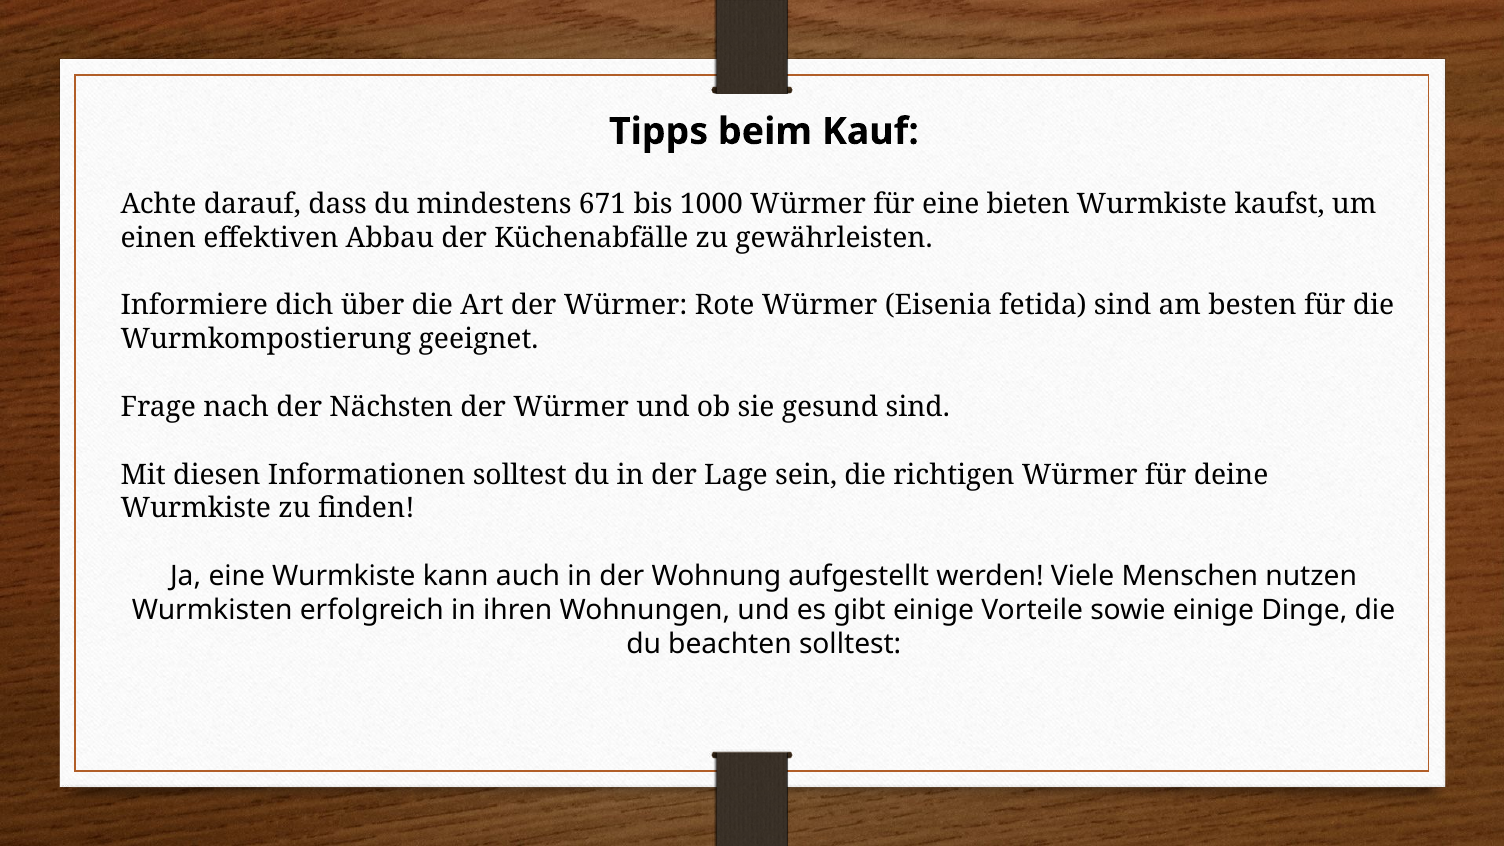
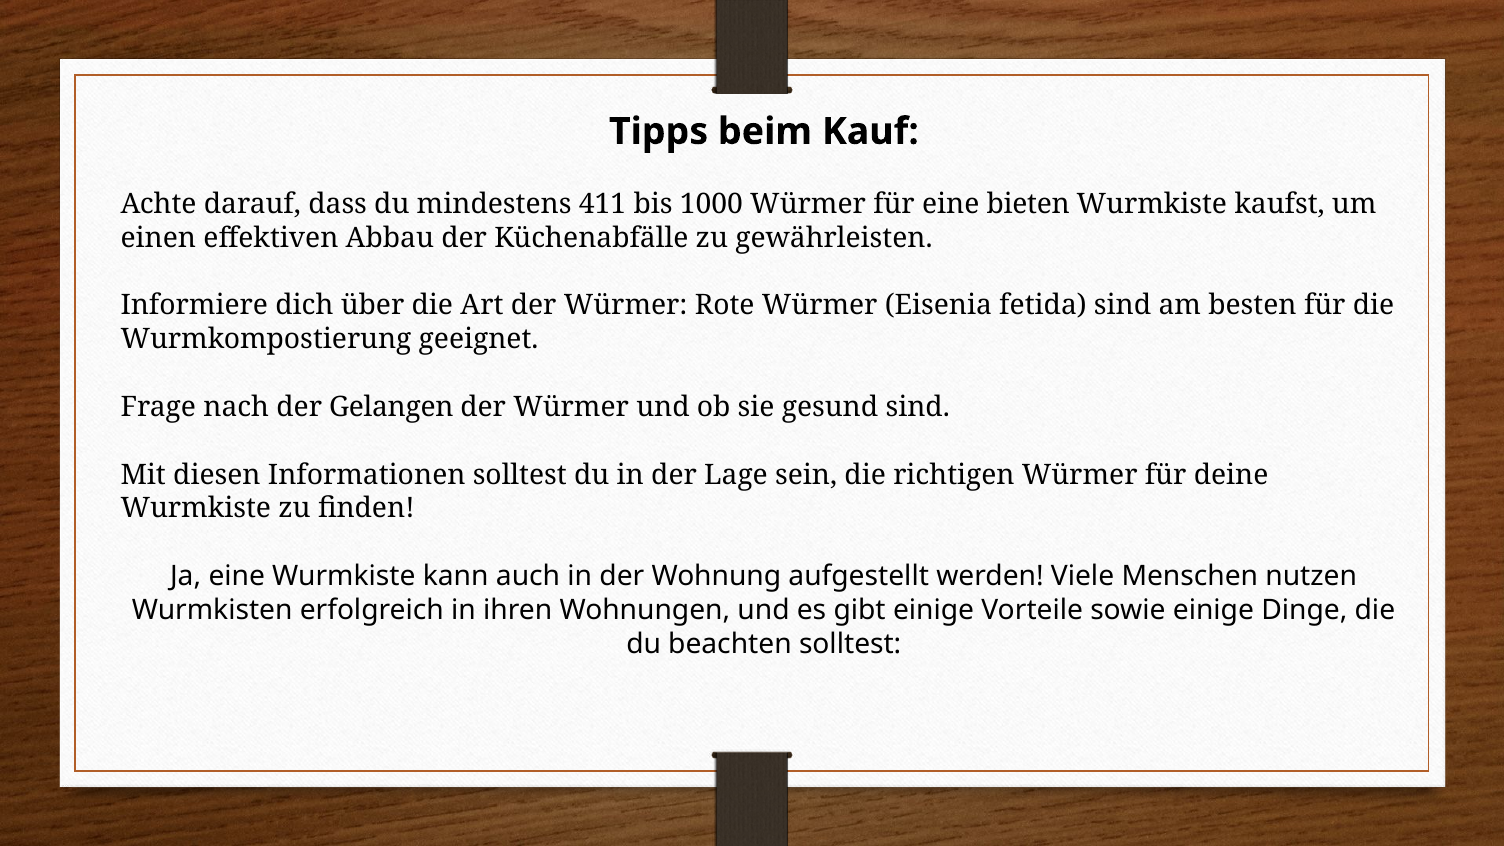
671: 671 -> 411
Nächsten: Nächsten -> Gelangen
